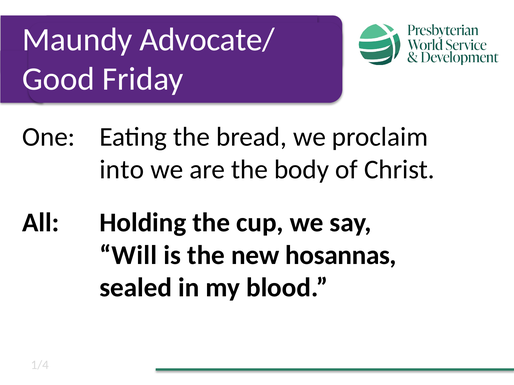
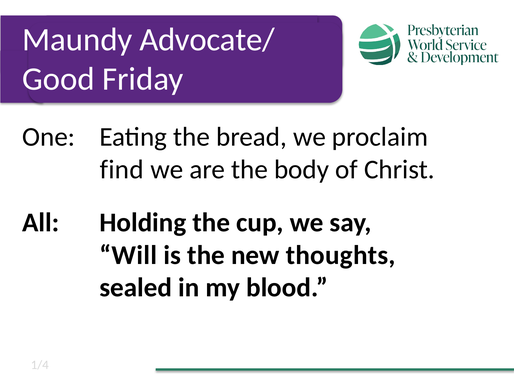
into: into -> find
hosannas: hosannas -> thoughts
